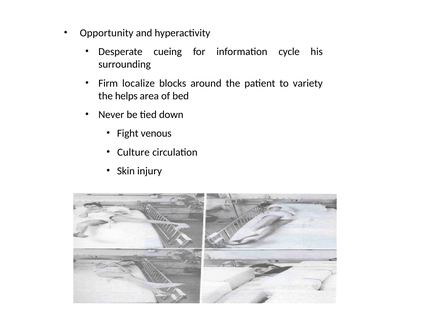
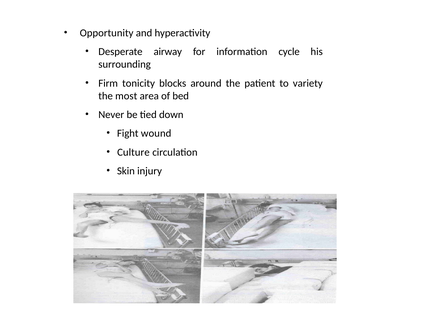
cueing: cueing -> airway
localize: localize -> tonicity
helps: helps -> most
venous: venous -> wound
